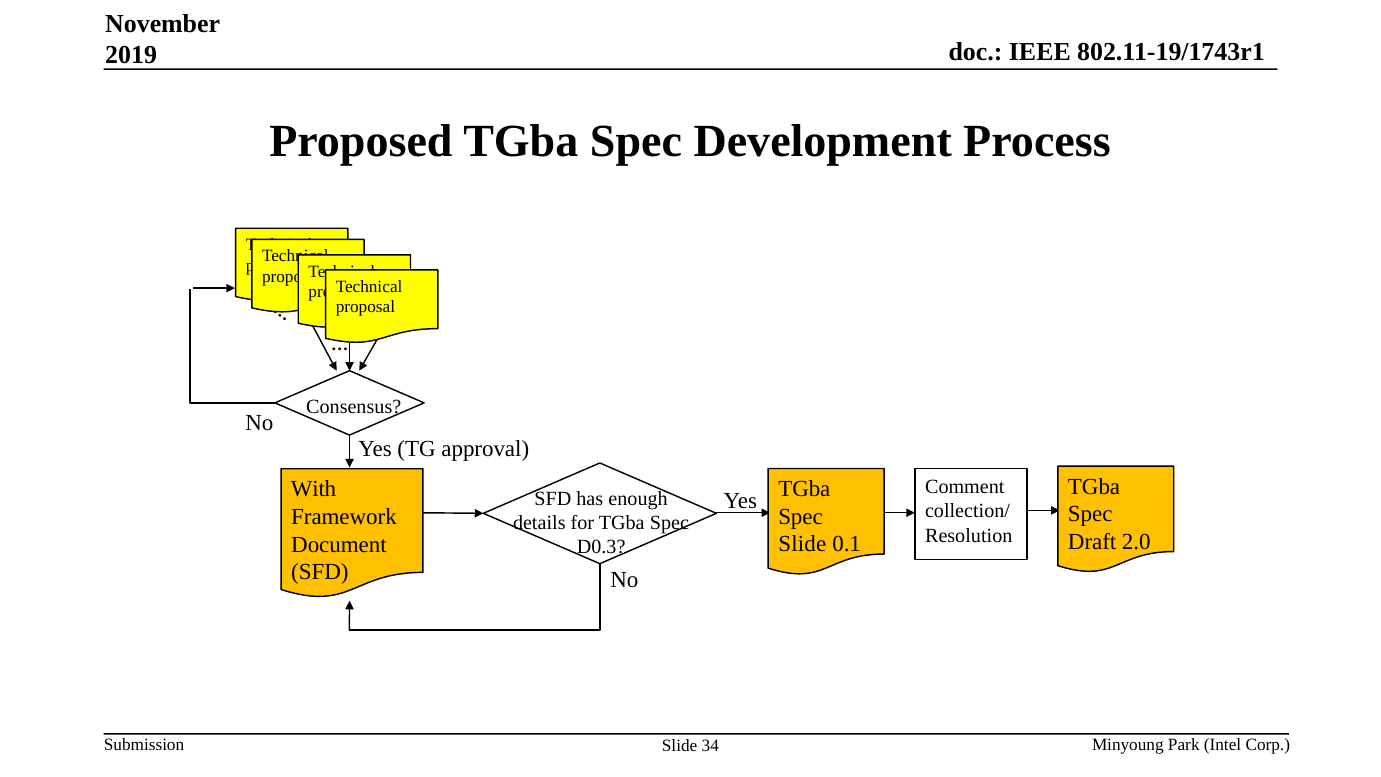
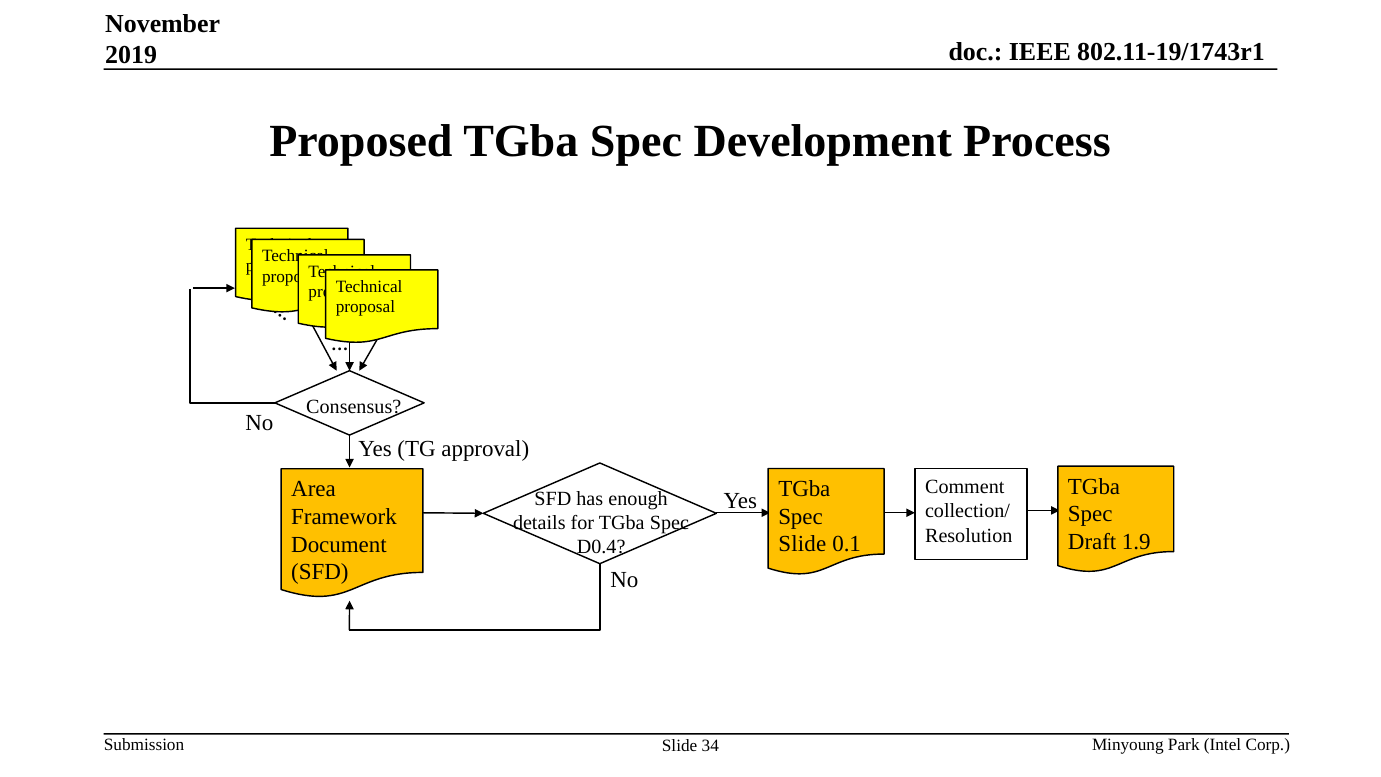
With: With -> Area
2.0: 2.0 -> 1.9
D0.3: D0.3 -> D0.4
